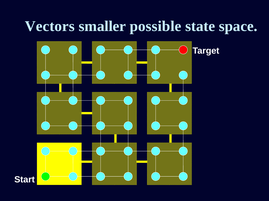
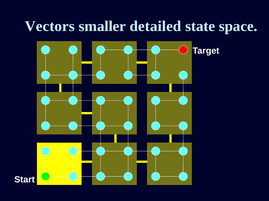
possible: possible -> detailed
